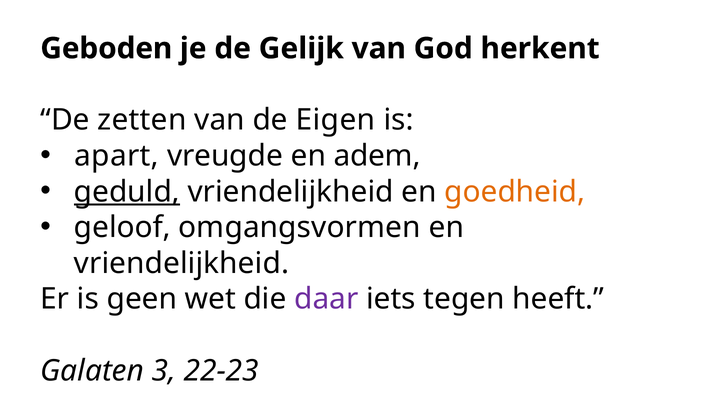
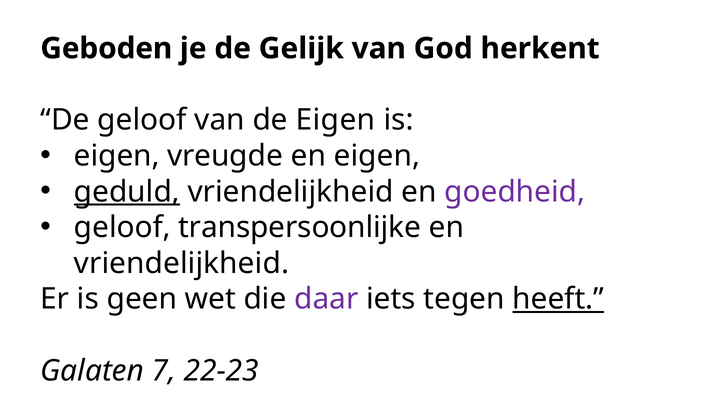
De zetten: zetten -> geloof
apart at (117, 156): apart -> eigen
en adem: adem -> eigen
goedheid colour: orange -> purple
omgangsvormen: omgangsvormen -> transpersoonlijke
heeft underline: none -> present
3: 3 -> 7
